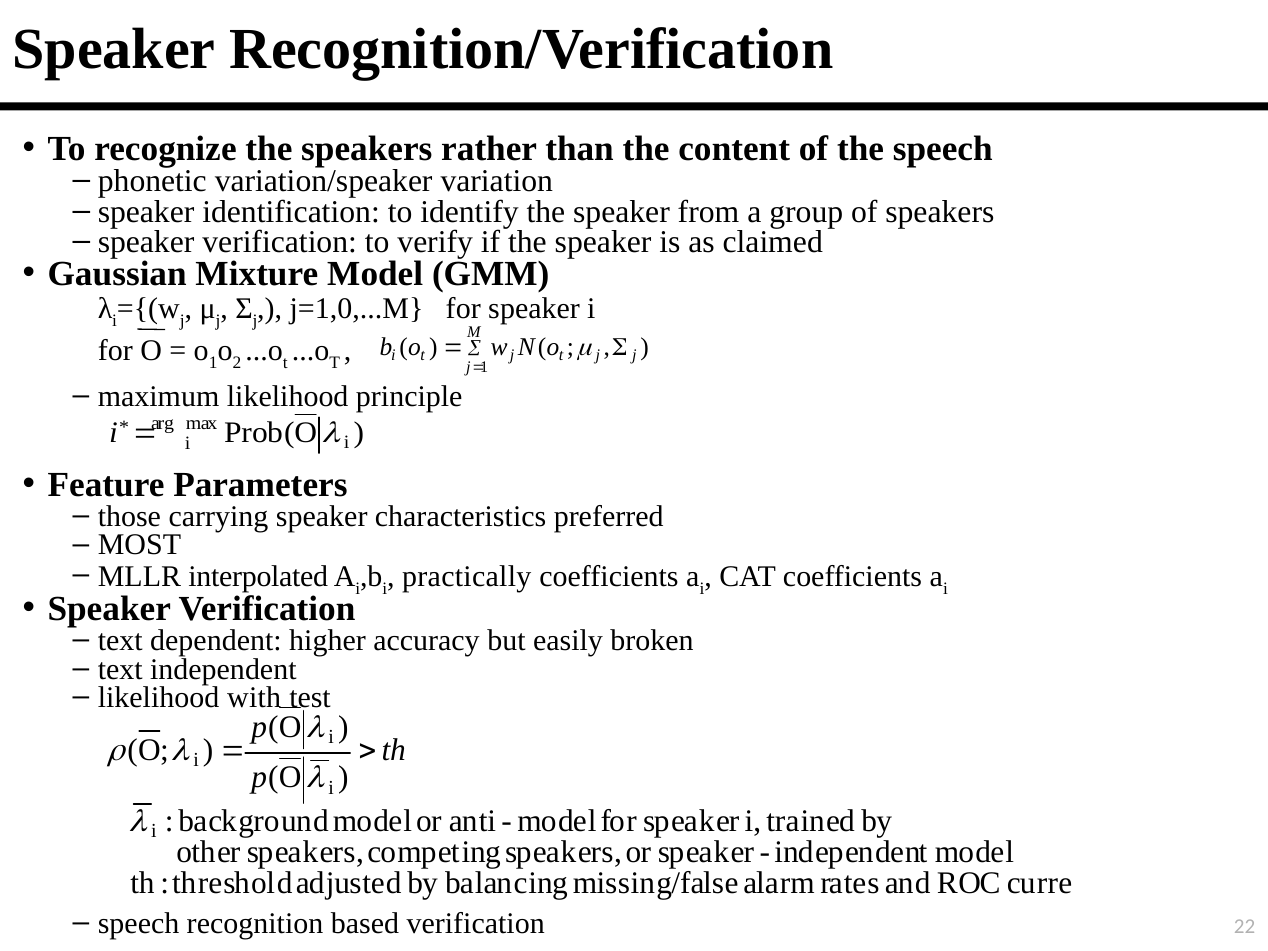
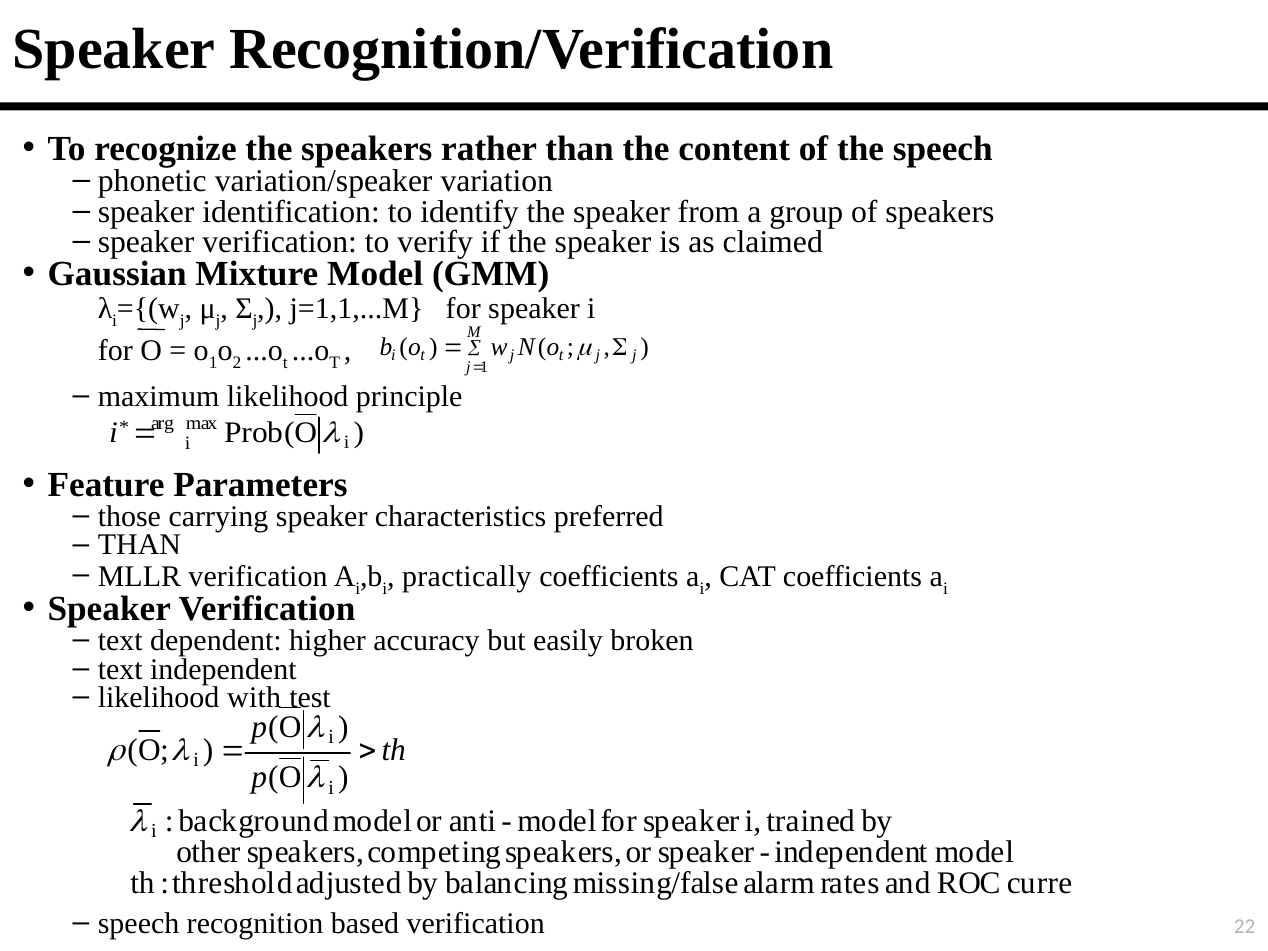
j=1,0,...M: j=1,0,...M -> j=1,1,...M
MOST at (139, 545): MOST -> THAN
MLLR interpolated: interpolated -> verification
